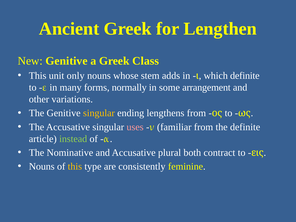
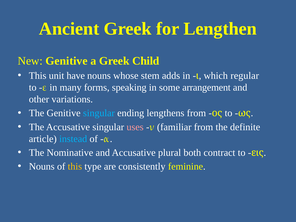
Class: Class -> Child
only: only -> have
which definite: definite -> regular
normally: normally -> speaking
singular at (99, 113) colour: yellow -> light blue
instead colour: light green -> light blue
